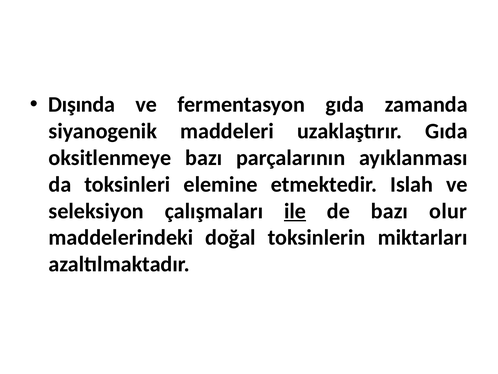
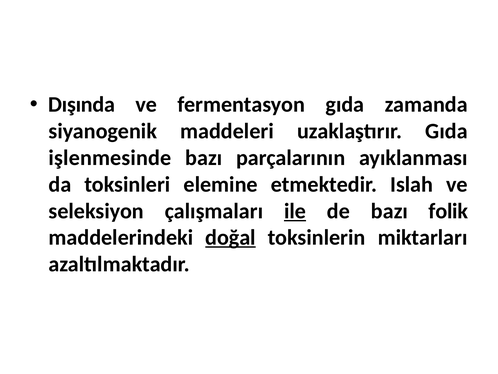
oksitlenmeye: oksitlenmeye -> işlenmesinde
olur: olur -> folik
doğal underline: none -> present
